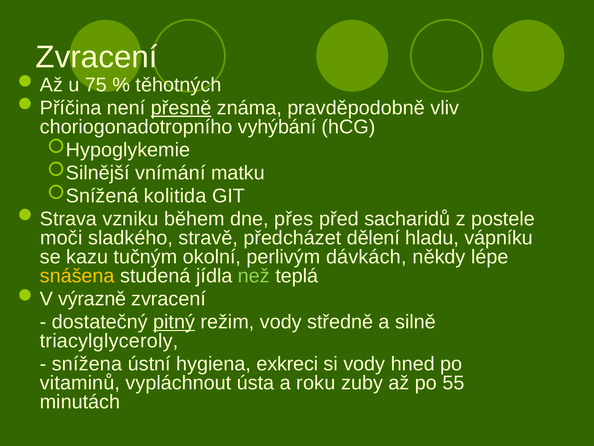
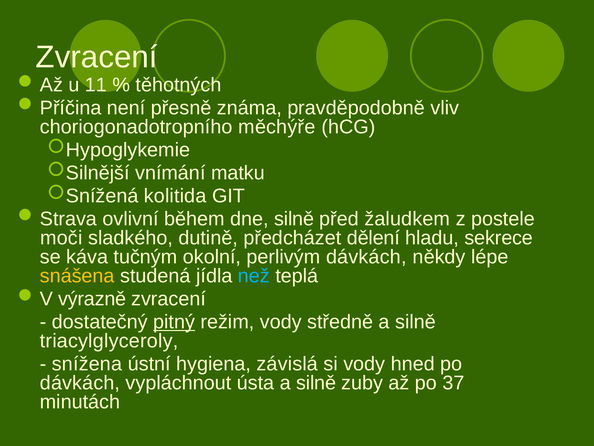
75: 75 -> 11
přesně underline: present -> none
vyhýbání: vyhýbání -> měchýře
vzniku: vzniku -> ovlivní
dne přes: přes -> silně
sacharidů: sacharidů -> žaludkem
stravě: stravě -> dutině
vápníku: vápníku -> sekrece
kazu: kazu -> káva
než colour: light green -> light blue
exkreci: exkreci -> závislá
vitaminů at (80, 383): vitaminů -> dávkách
ústa a roku: roku -> silně
55: 55 -> 37
